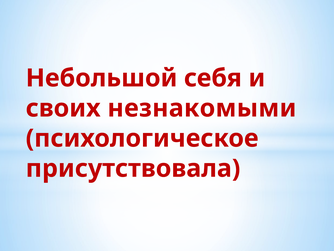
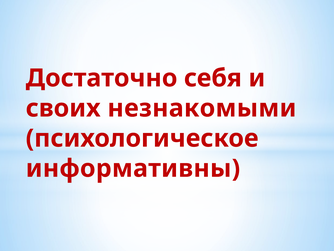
Небольшой: Небольшой -> Достаточно
присутствовала: присутствовала -> информативны
